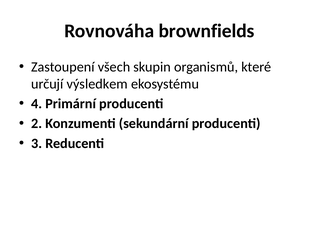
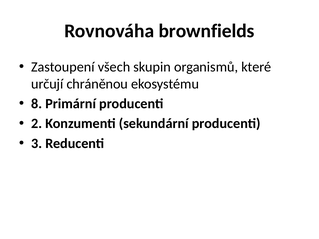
výsledkem: výsledkem -> chráněnou
4: 4 -> 8
